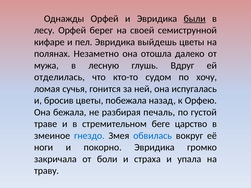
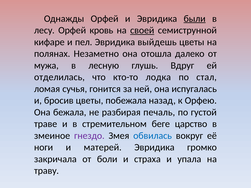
берег: берег -> кровь
своей underline: none -> present
судом: судом -> лодка
хочу: хочу -> стал
гнездо colour: blue -> purple
покорно: покорно -> матерей
